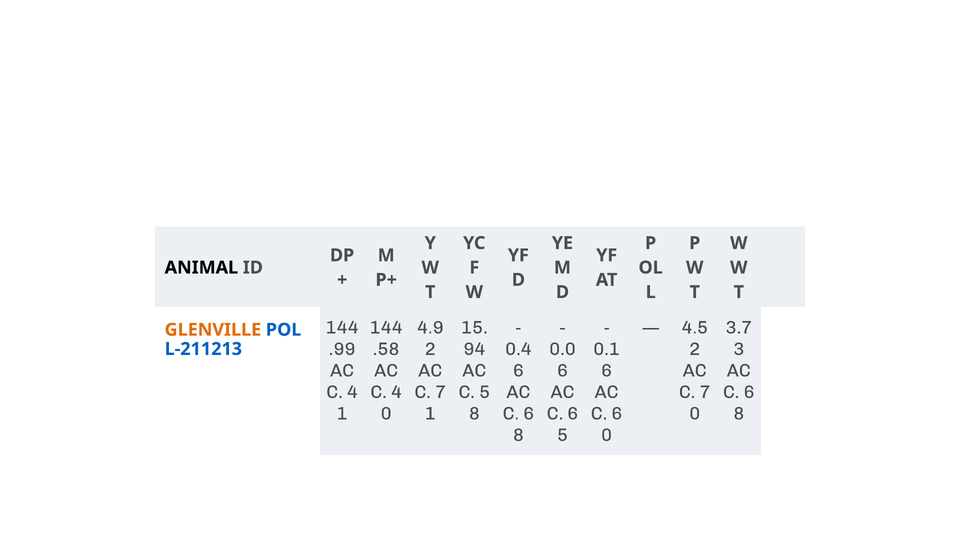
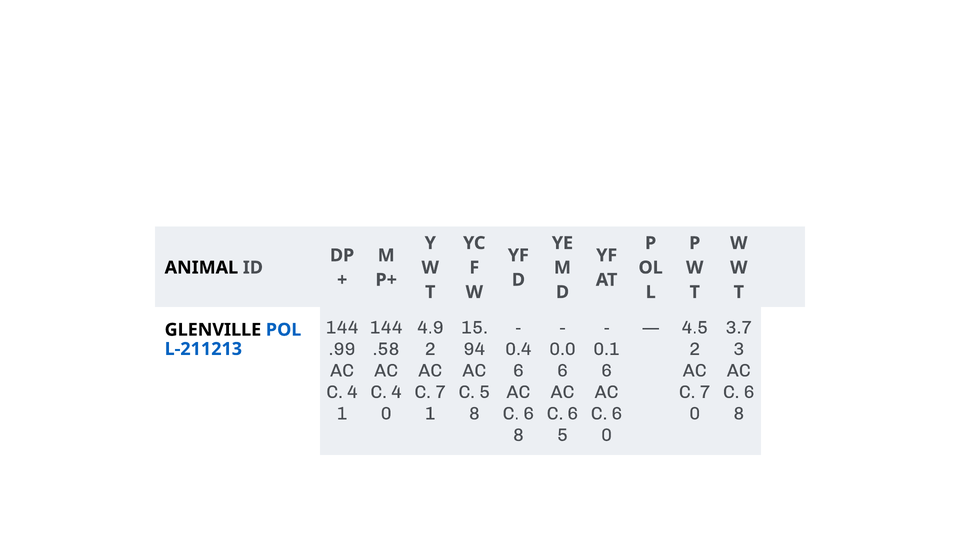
GLENVILLE colour: orange -> black
